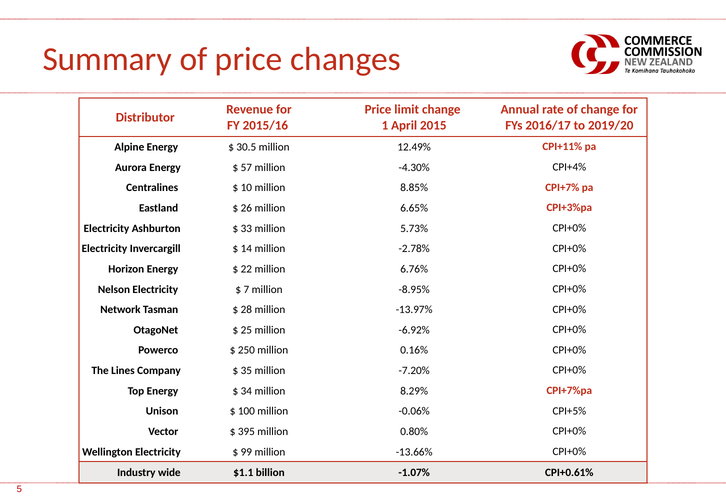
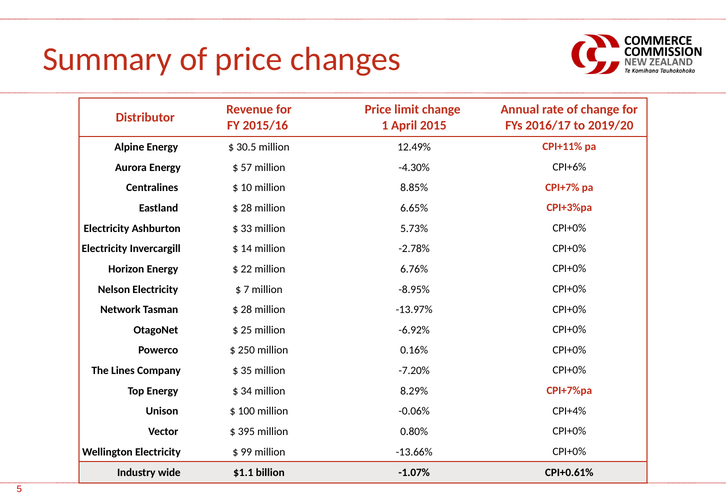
CPI+4%: CPI+4% -> CPI+6%
26 at (246, 208): 26 -> 28
CPI+5%: CPI+5% -> CPI+4%
